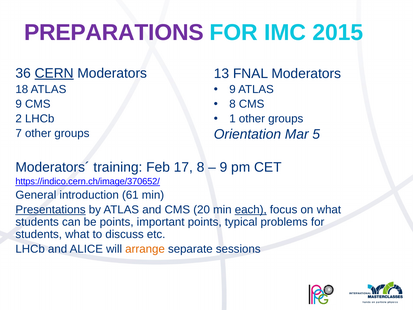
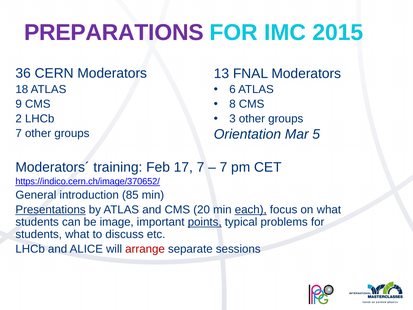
CERN underline: present -> none
9 at (233, 89): 9 -> 6
1: 1 -> 3
17 8: 8 -> 7
9 at (223, 167): 9 -> 7
61: 61 -> 85
be points: points -> image
points at (205, 222) underline: none -> present
arrange colour: orange -> red
